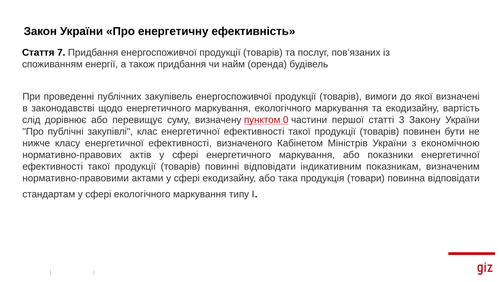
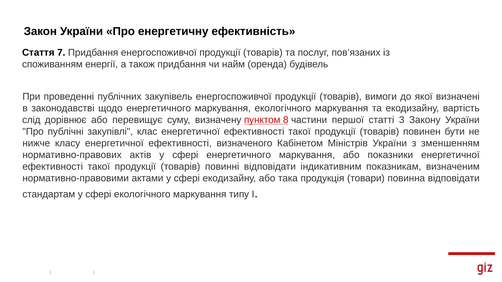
0: 0 -> 8
економічною: економічною -> зменшенням
